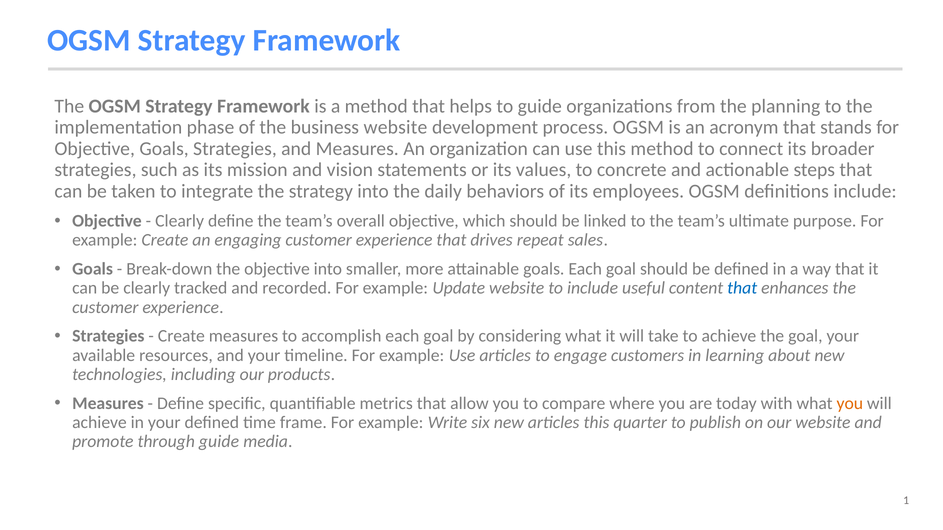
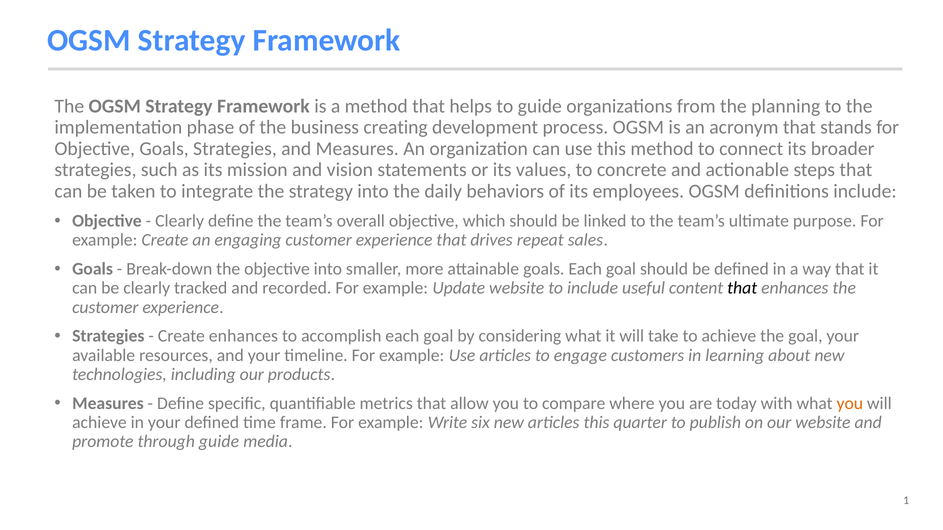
business website: website -> creating
that at (742, 288) colour: blue -> black
Create measures: measures -> enhances
